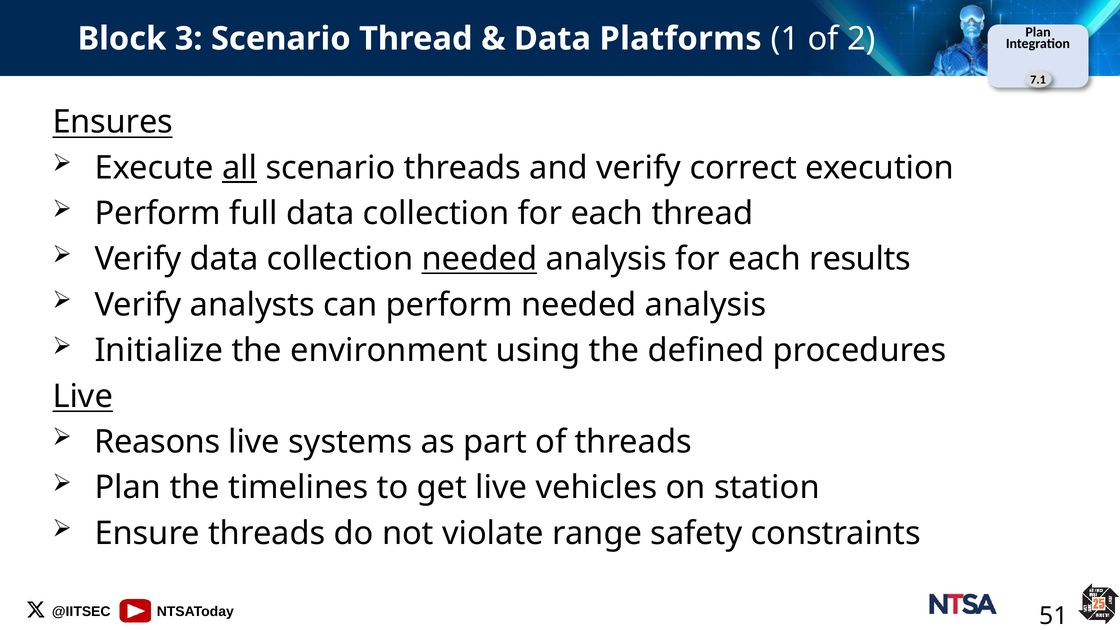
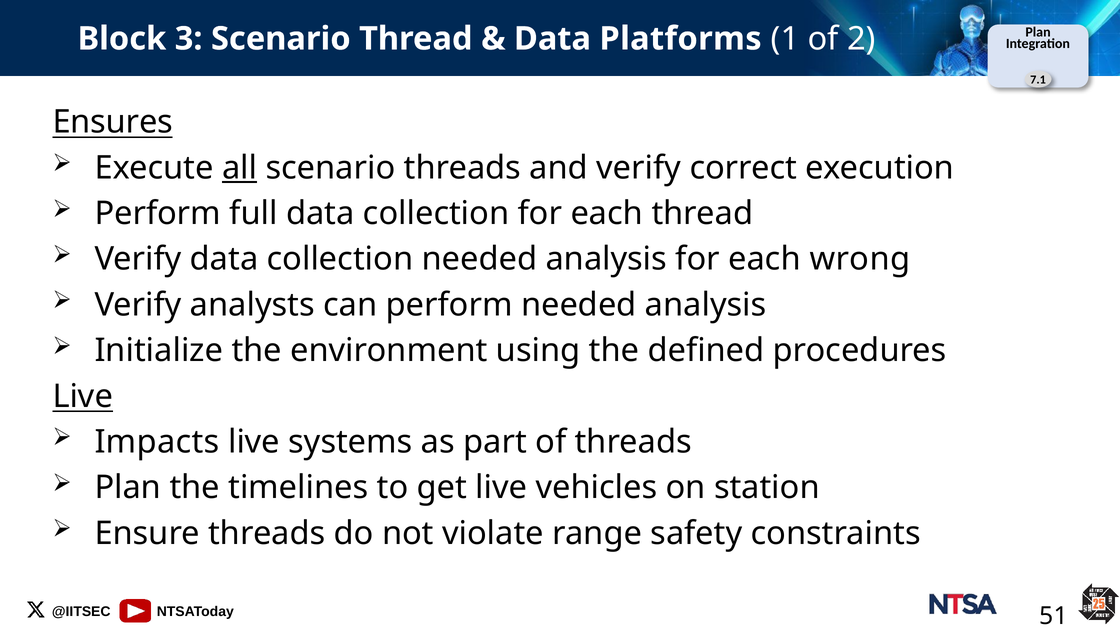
needed at (479, 259) underline: present -> none
results: results -> wrong
Reasons: Reasons -> Impacts
